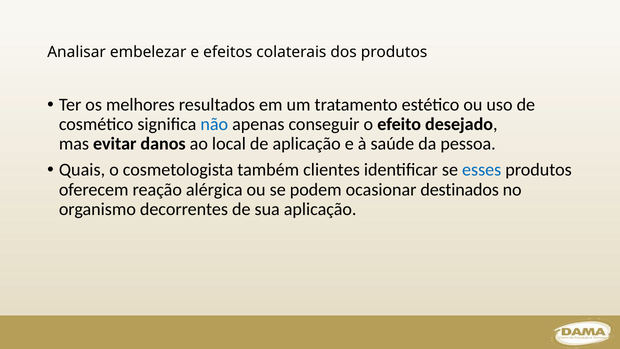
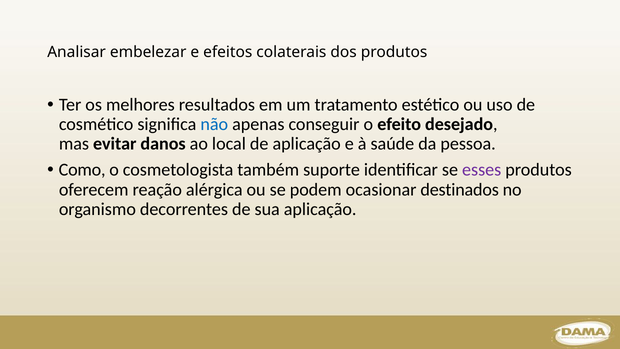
Quais: Quais -> Como
clientes: clientes -> suporte
esses colour: blue -> purple
